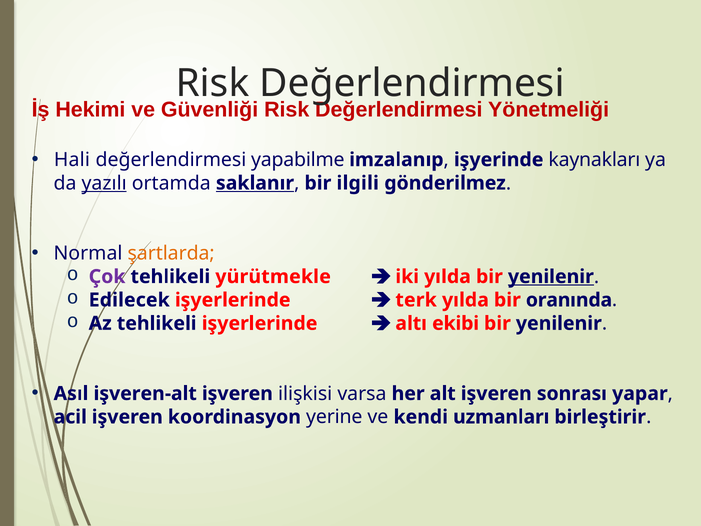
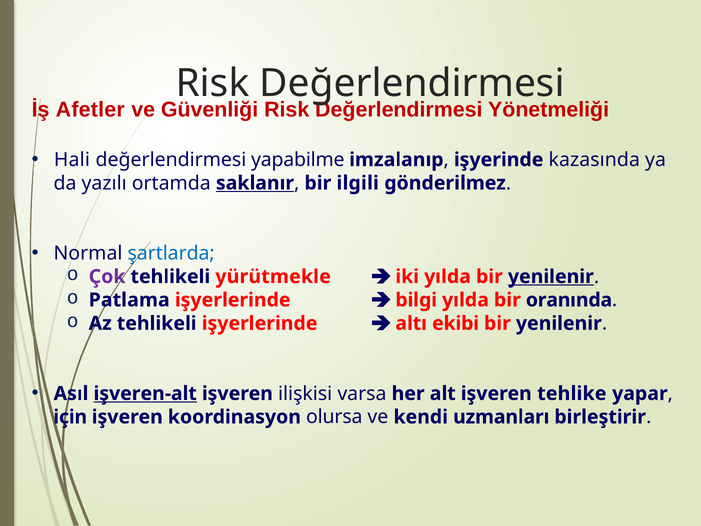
Hekimi: Hekimi -> Afetler
kaynakları: kaynakları -> kazasında
yazılı underline: present -> none
şartlarda colour: orange -> blue
Edilecek: Edilecek -> Patlama
terk: terk -> bilgi
işveren-alt underline: none -> present
sonrası: sonrası -> tehlike
acil: acil -> için
yerine: yerine -> olursa
